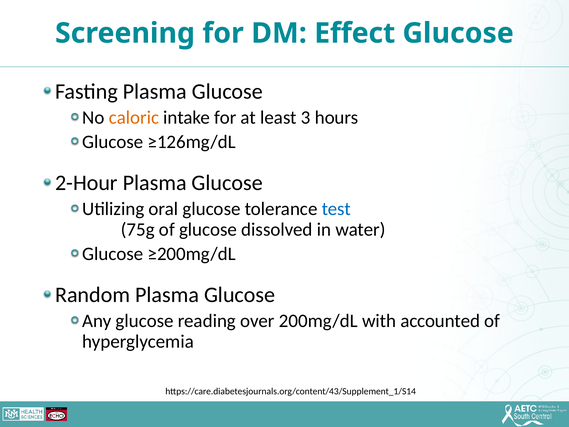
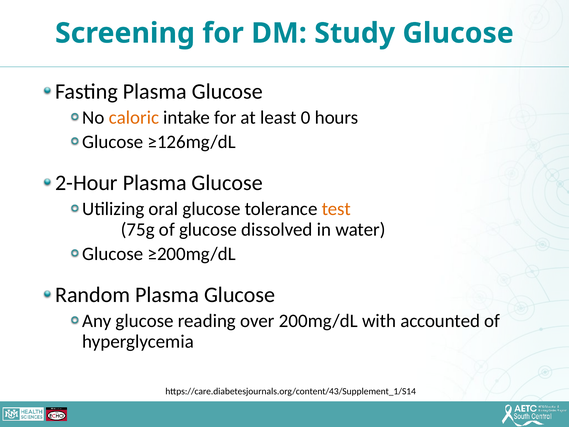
Effect: Effect -> Study
3: 3 -> 0
test colour: blue -> orange
